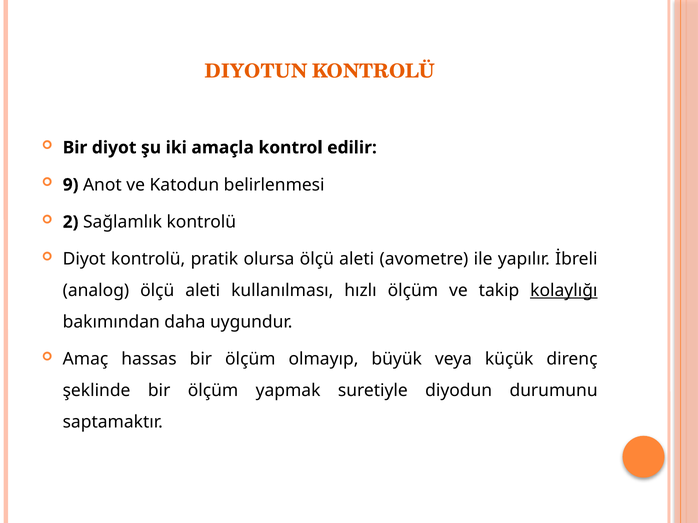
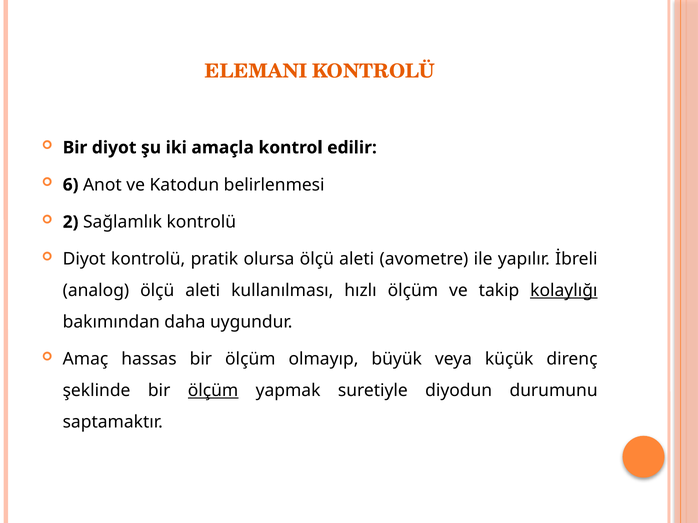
DIYOTUN: DIYOTUN -> ELEMANI
9: 9 -> 6
ölçüm at (213, 391) underline: none -> present
